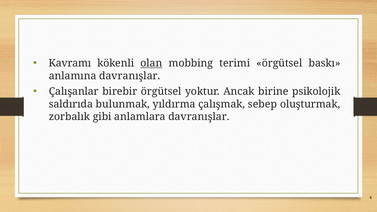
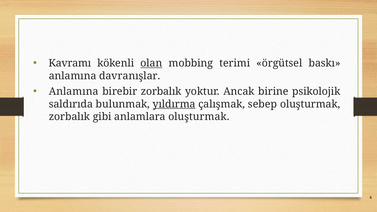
Çalışanlar at (74, 92): Çalışanlar -> Anlamına
birebir örgütsel: örgütsel -> zorbalık
yıldırma underline: none -> present
anlamlara davranışlar: davranışlar -> oluşturmak
